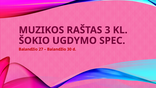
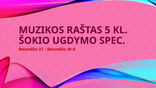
3: 3 -> 5
